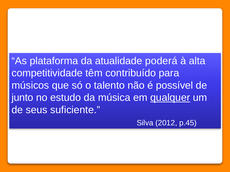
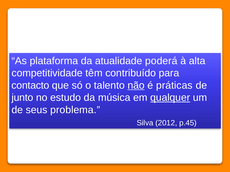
músicos: músicos -> contacto
não underline: none -> present
possível: possível -> práticas
suficiente: suficiente -> problema
